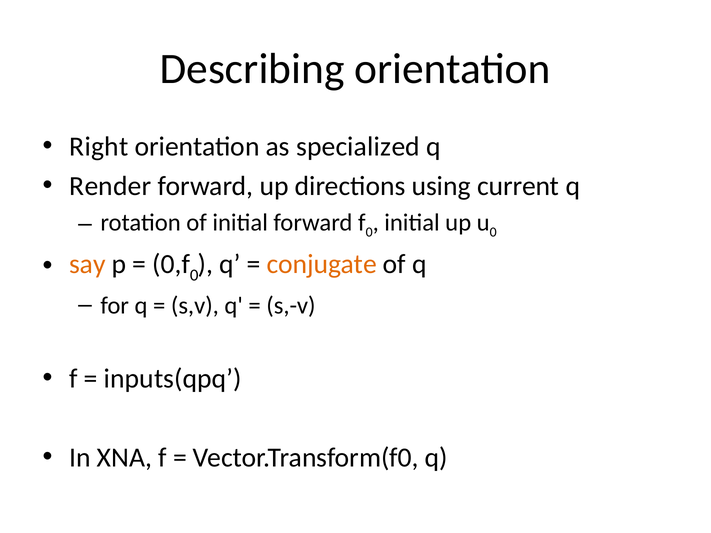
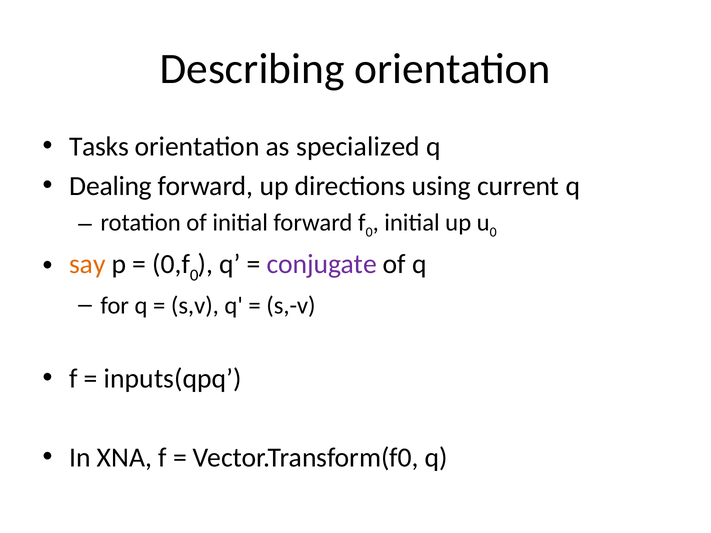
Right: Right -> Tasks
Render: Render -> Dealing
conjugate colour: orange -> purple
